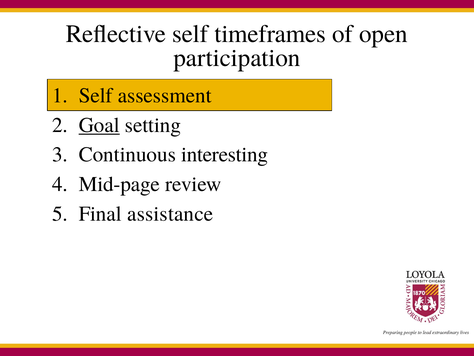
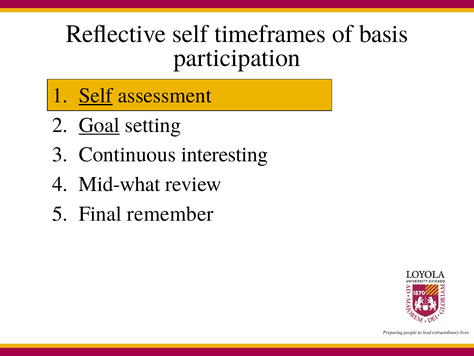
open: open -> basis
Self at (96, 95) underline: none -> present
Mid-page: Mid-page -> Mid-what
assistance: assistance -> remember
